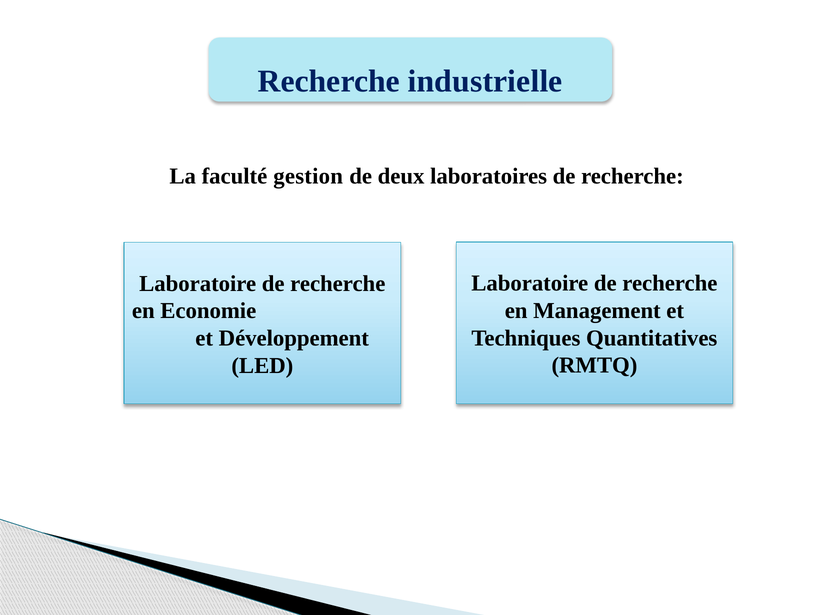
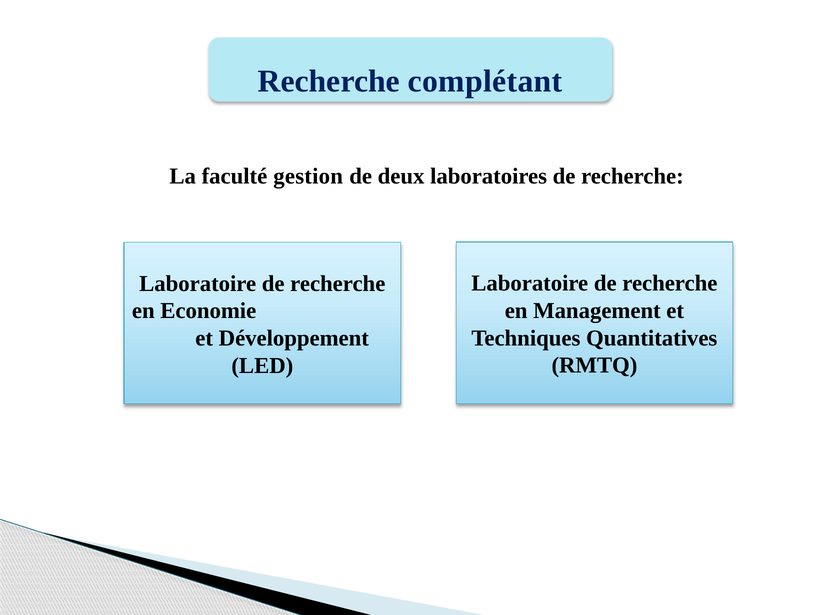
industrielle: industrielle -> complétant
